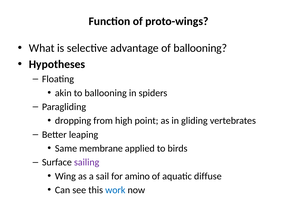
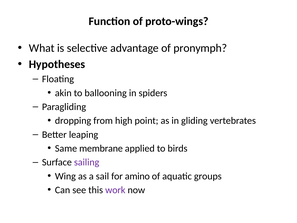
of ballooning: ballooning -> pronymph
diffuse: diffuse -> groups
work colour: blue -> purple
